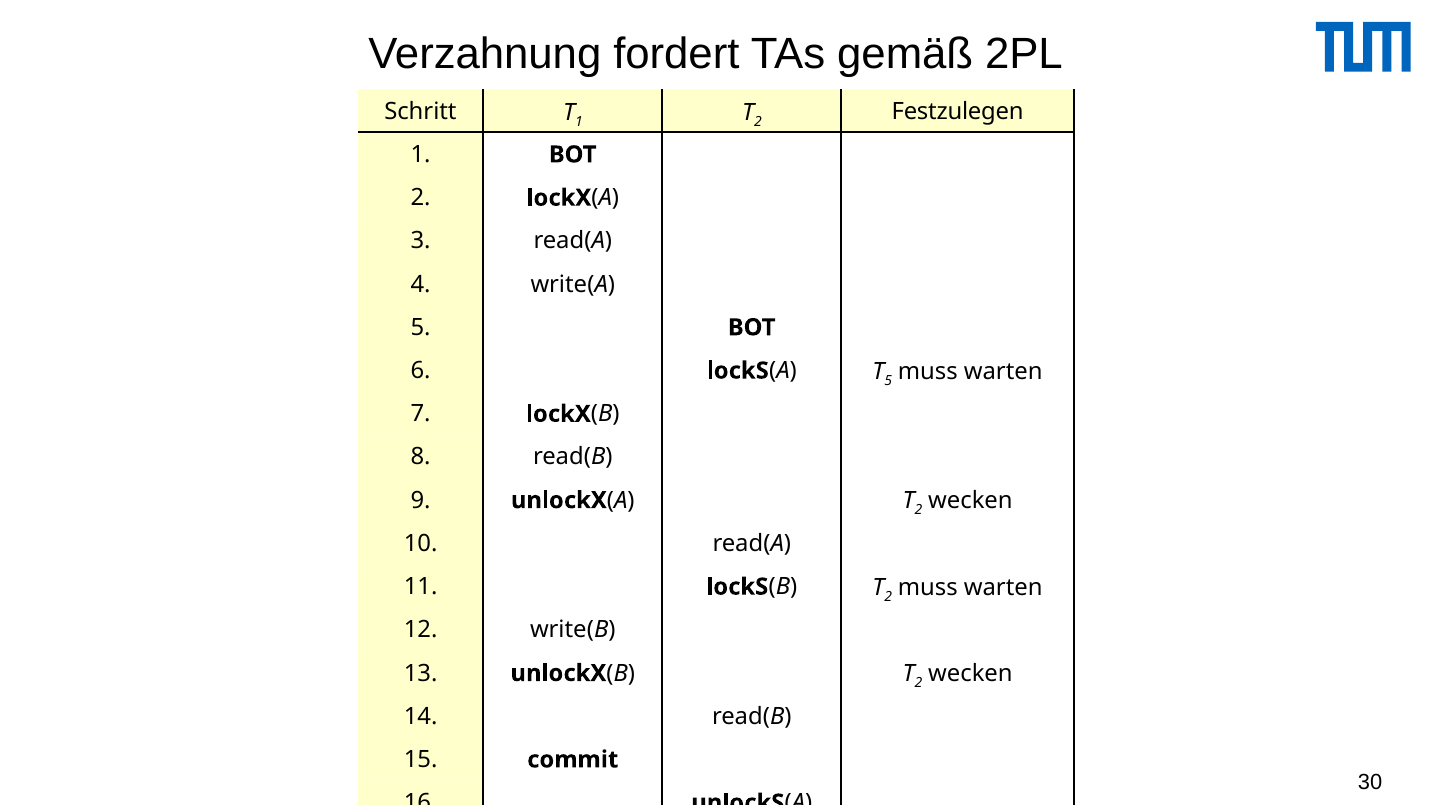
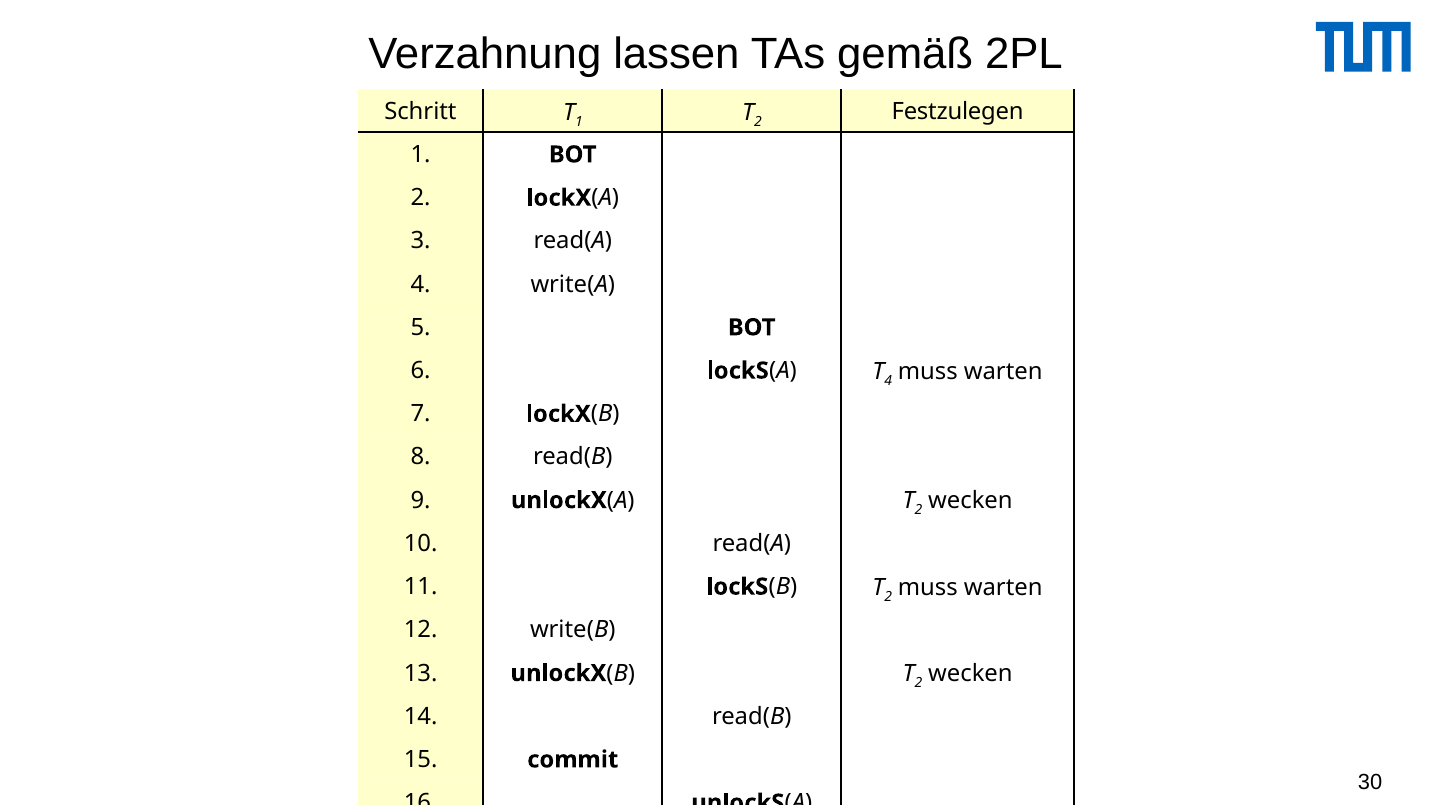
fordert: fordert -> lassen
5 at (888, 381): 5 -> 4
